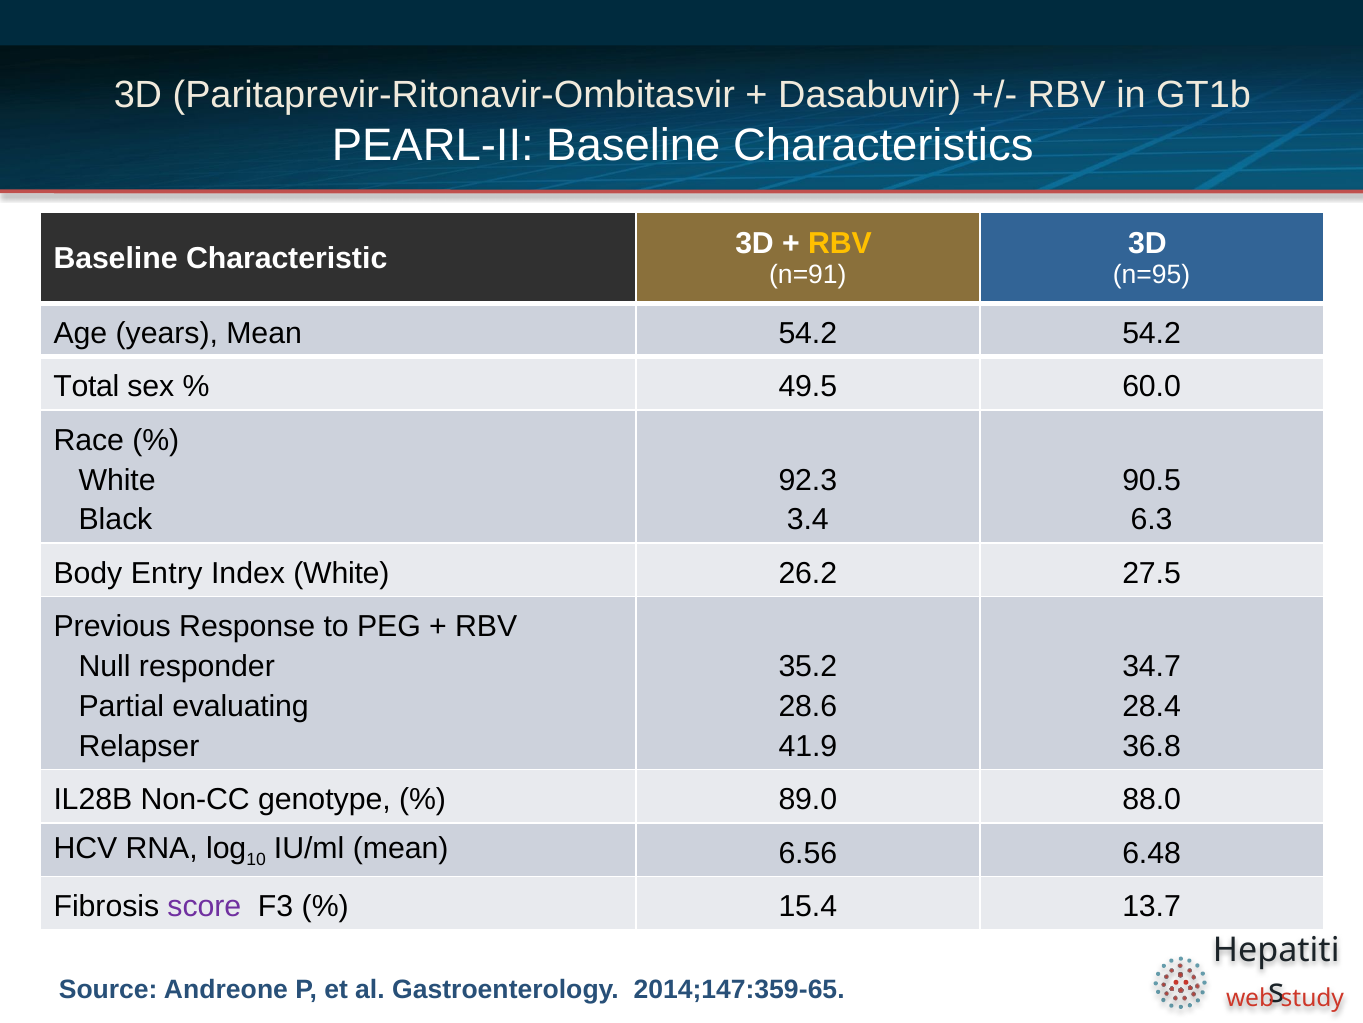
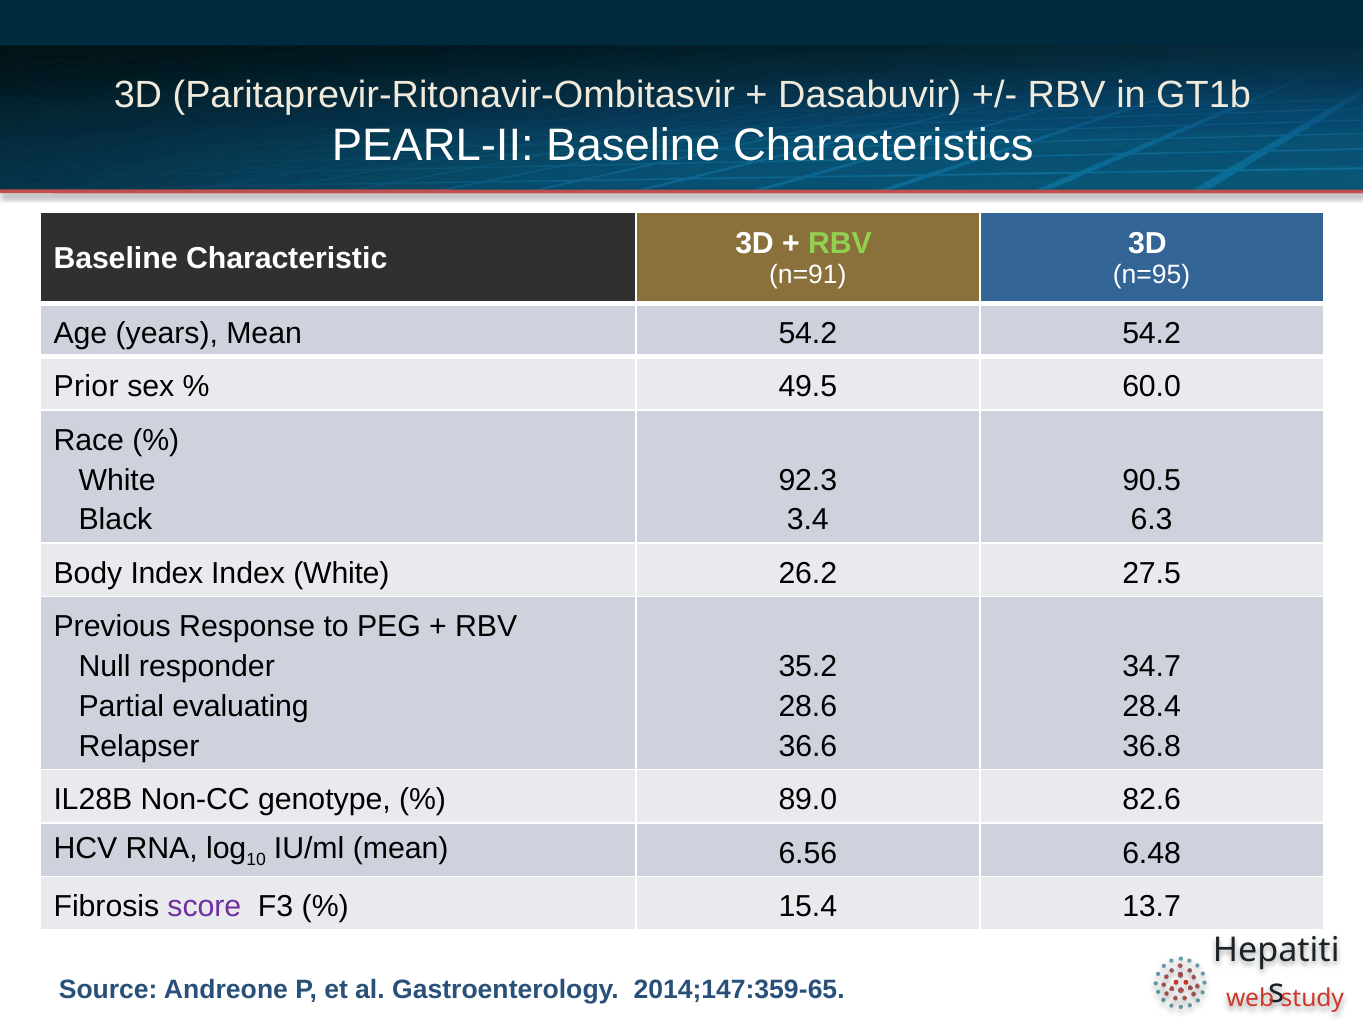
RBV at (840, 243) colour: yellow -> light green
Total: Total -> Prior
Body Entry: Entry -> Index
41.9: 41.9 -> 36.6
88.0: 88.0 -> 82.6
